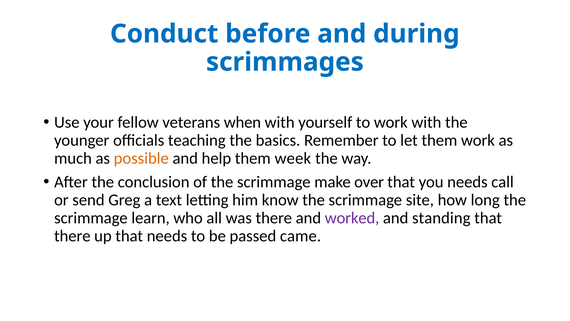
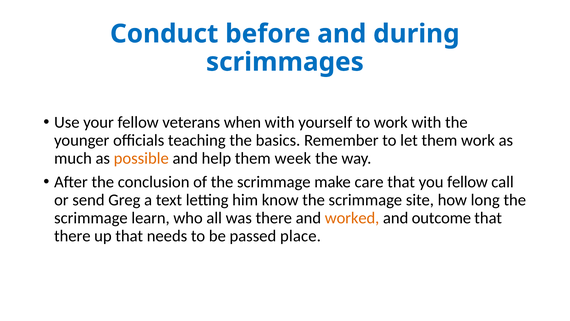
over: over -> care
you needs: needs -> fellow
worked colour: purple -> orange
standing: standing -> outcome
came: came -> place
